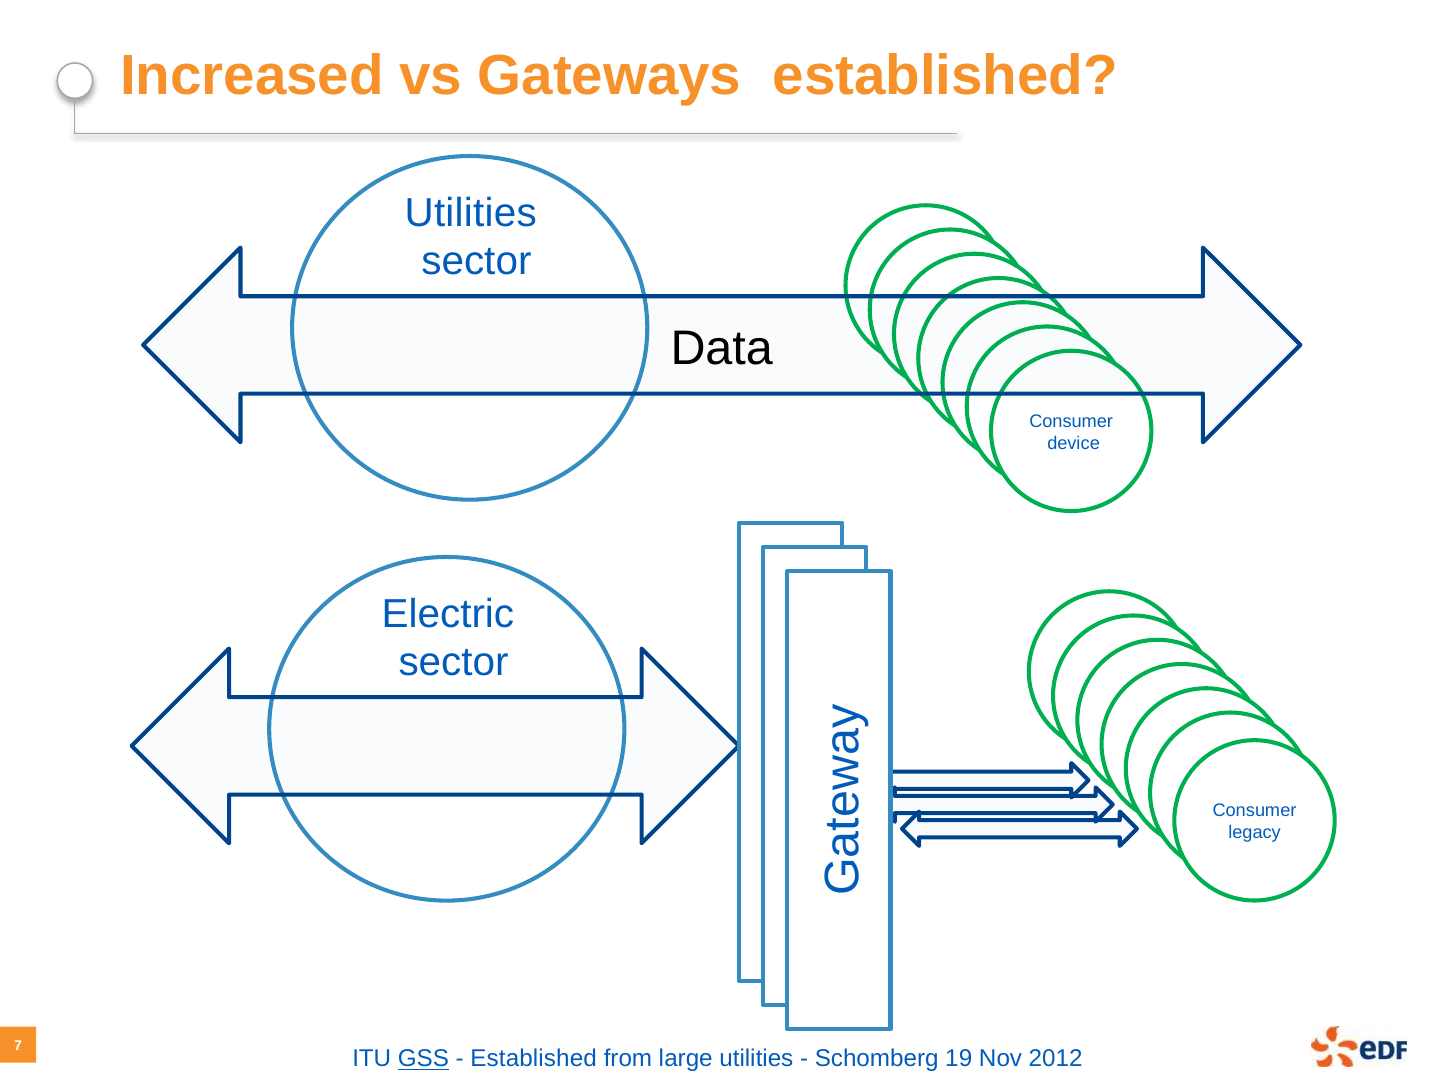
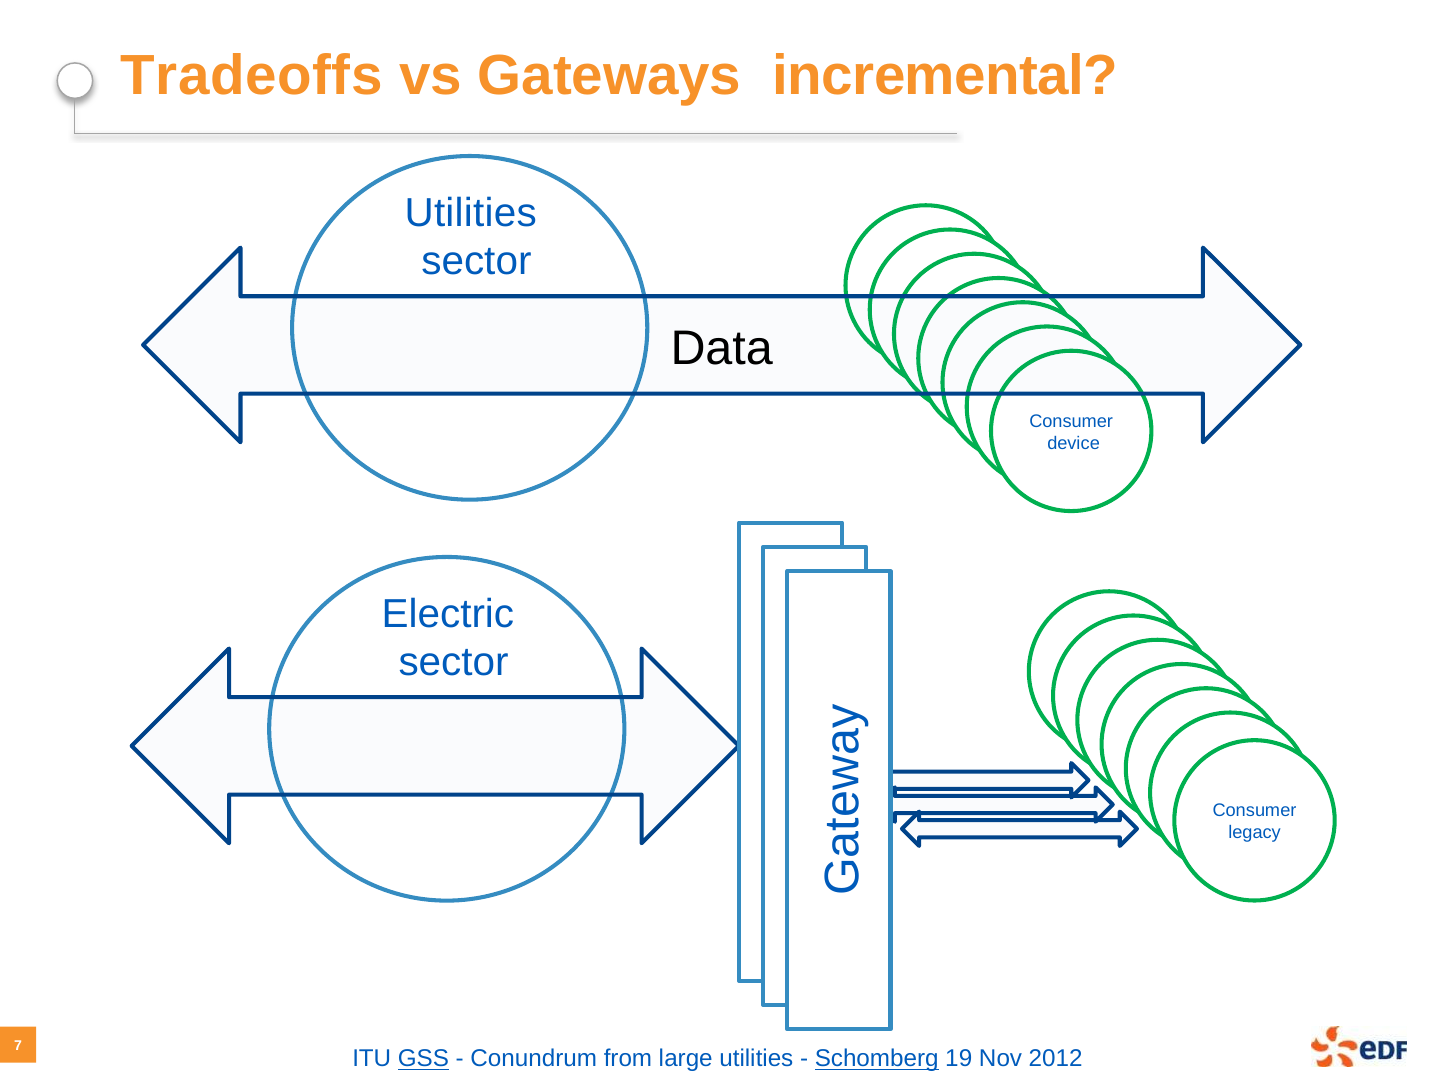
Increased: Increased -> Tradeoffs
Gateways established: established -> incremental
Established at (534, 1059): Established -> Conundrum
Schomberg underline: none -> present
